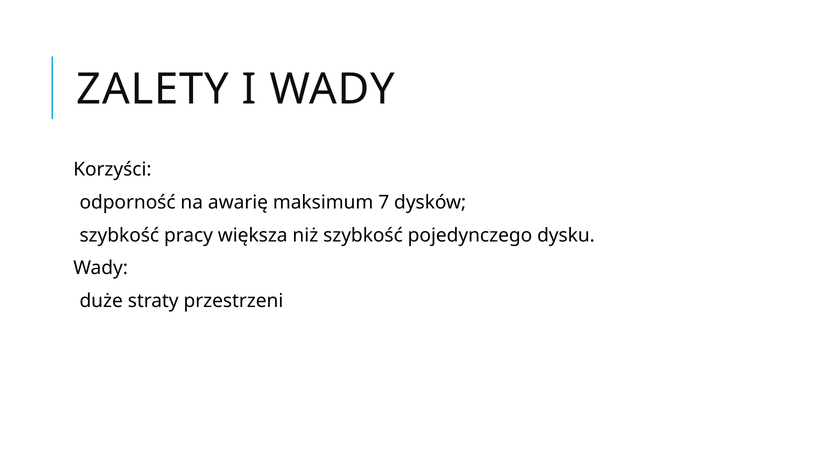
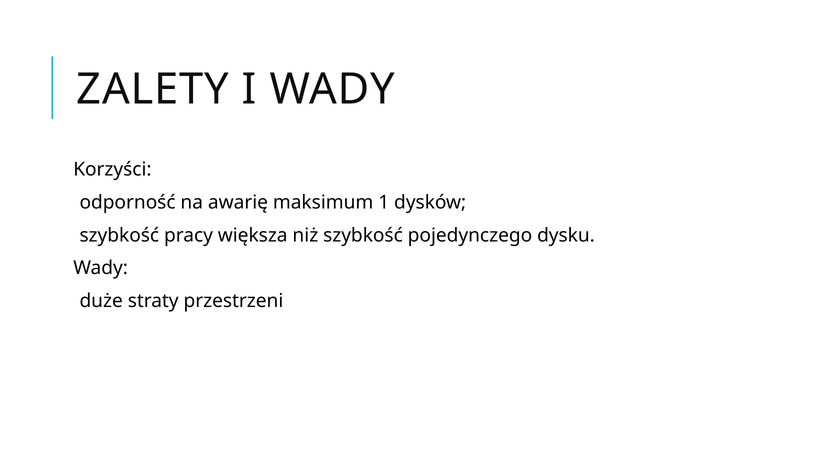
7: 7 -> 1
